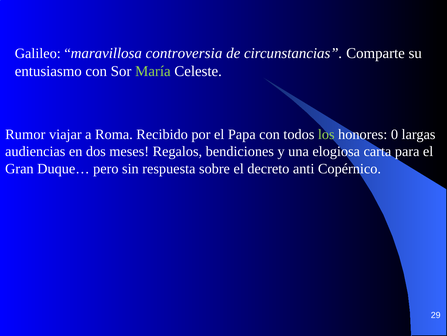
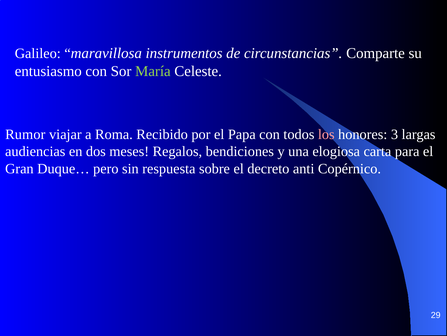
controversia: controversia -> instrumentos
los colour: light green -> pink
0: 0 -> 3
